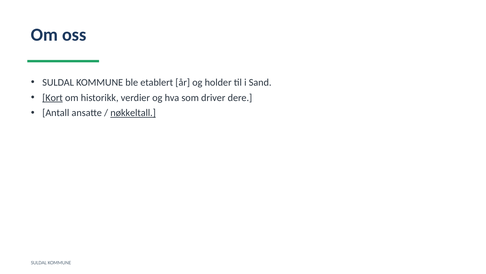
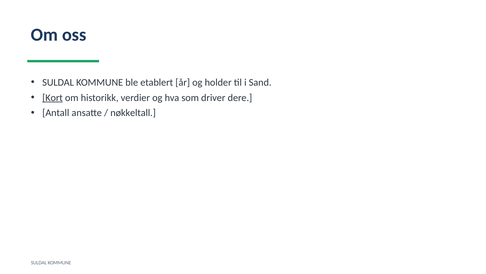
nøkkeltall underline: present -> none
